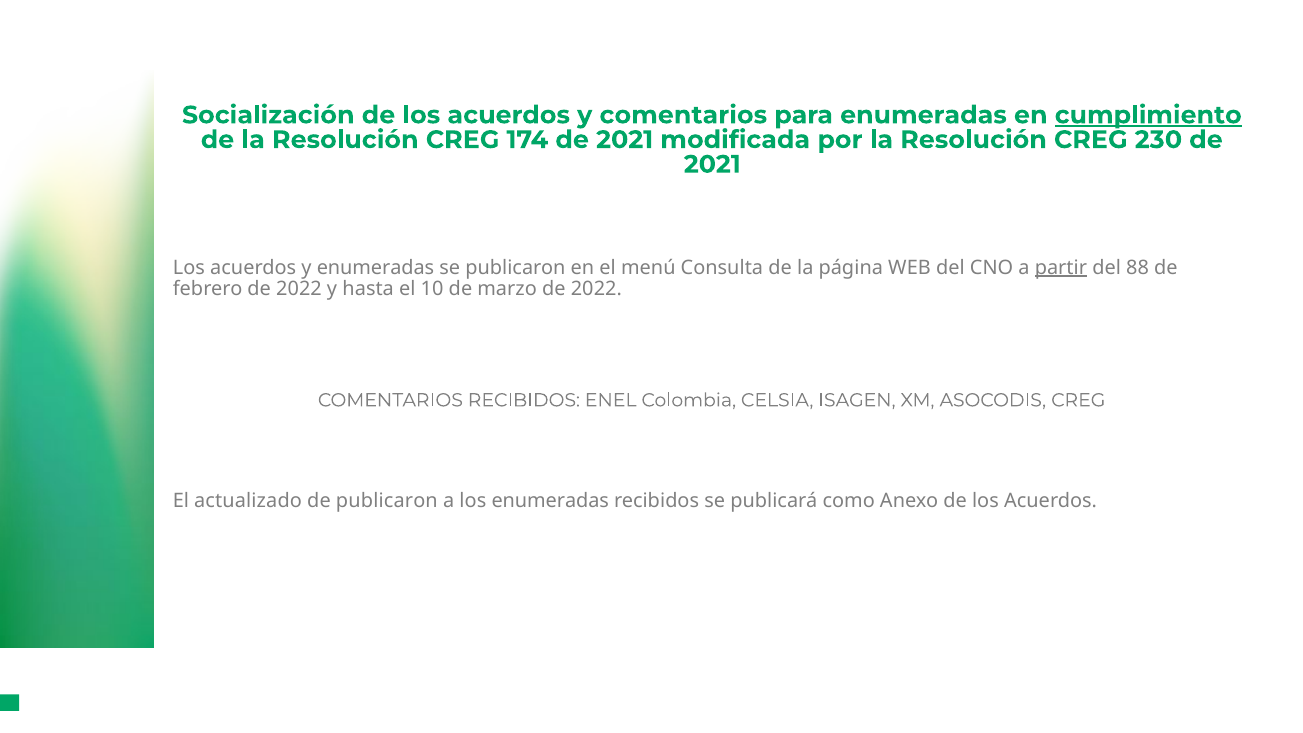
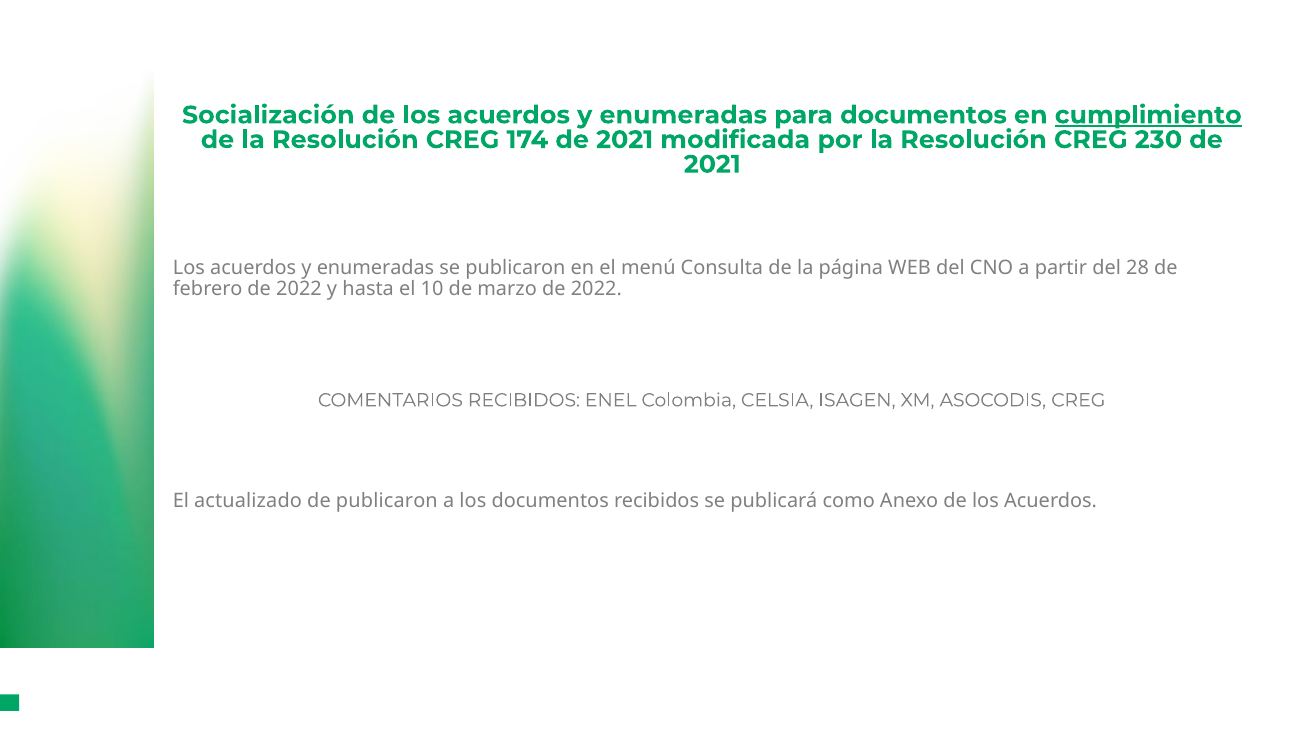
comentarios at (683, 115): comentarios -> enumeradas
para enumeradas: enumeradas -> documentos
partir underline: present -> none
88: 88 -> 28
los enumeradas: enumeradas -> documentos
